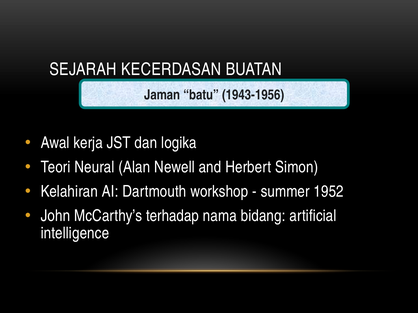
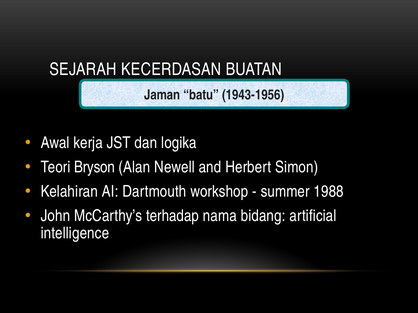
Neural: Neural -> Bryson
1952: 1952 -> 1988
